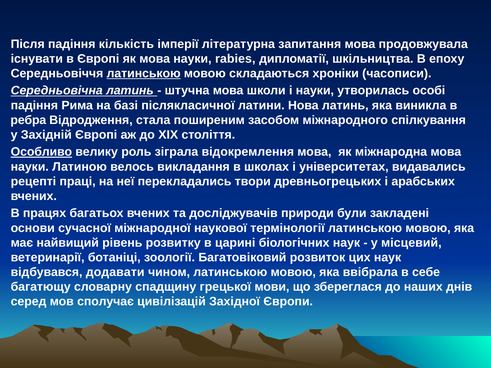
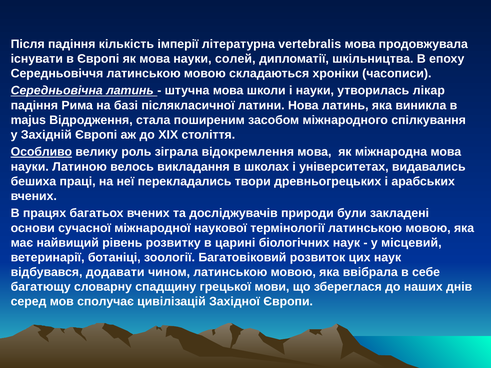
запитання: запитання -> vertebralis
rabies: rabies -> солей
латинською at (144, 73) underline: present -> none
особі: особі -> лікар
ребра: ребра -> majus
рецепті: рецепті -> бешиха
